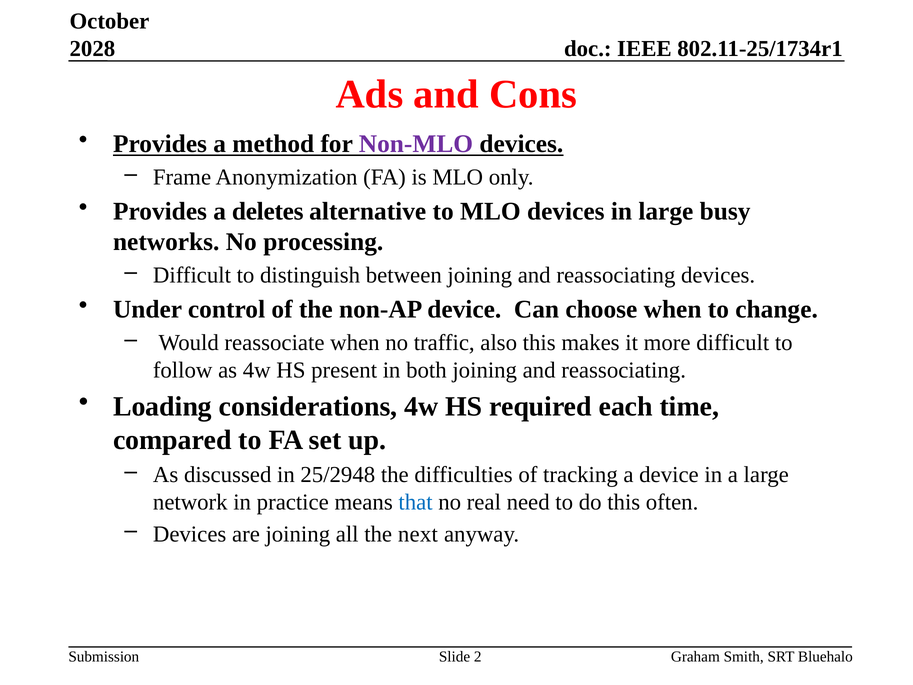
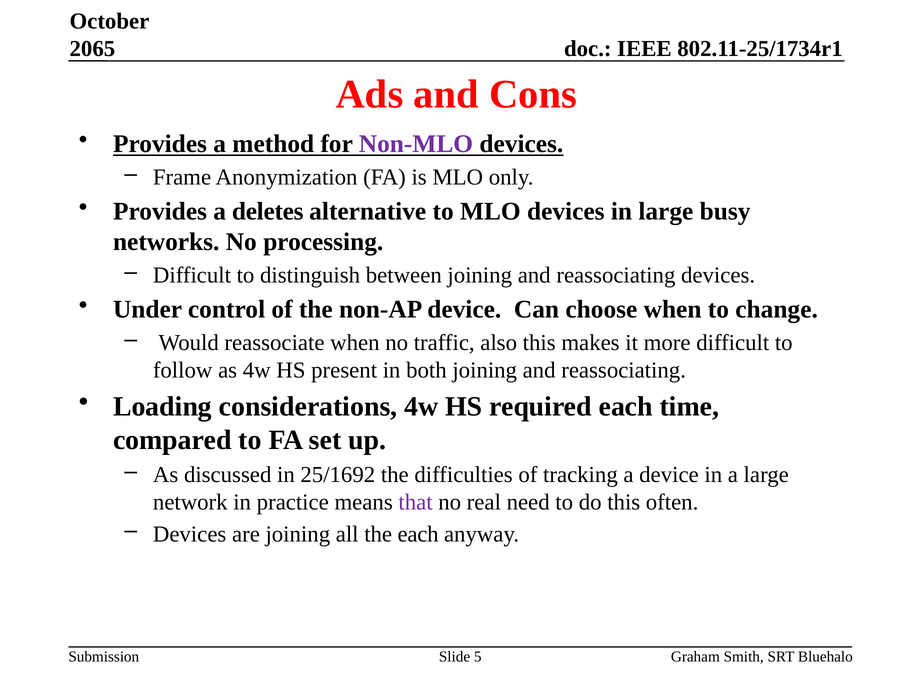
2028: 2028 -> 2065
25/2948: 25/2948 -> 25/1692
that colour: blue -> purple
the next: next -> each
2: 2 -> 5
